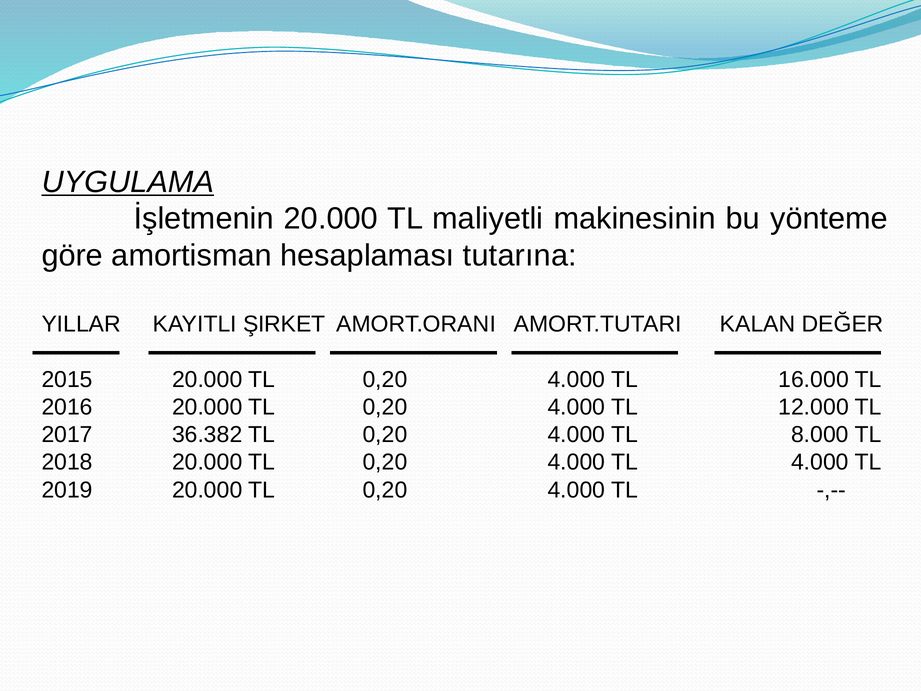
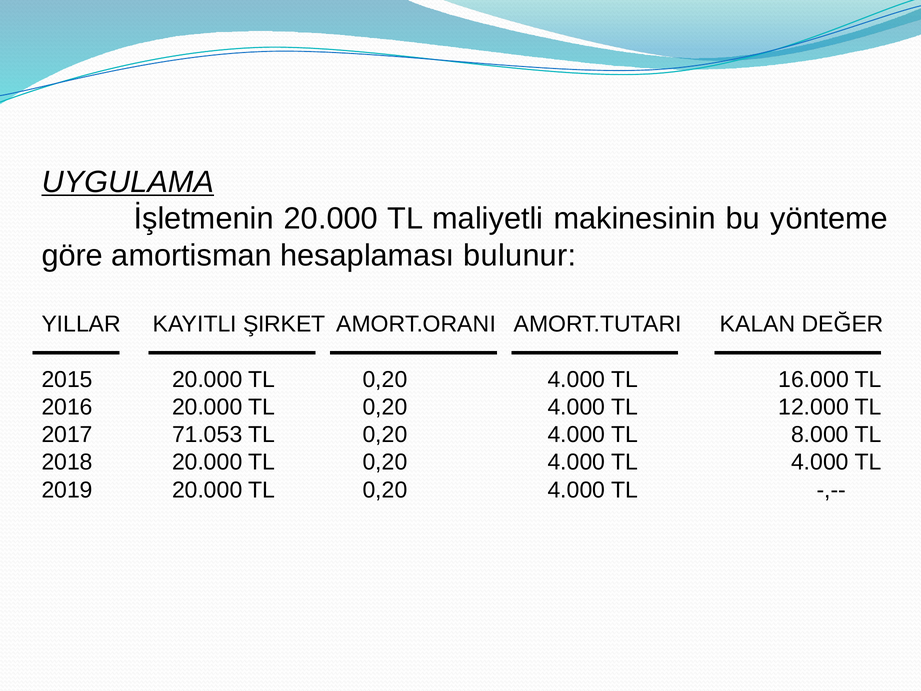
tutarına: tutarına -> bulunur
36.382: 36.382 -> 71.053
